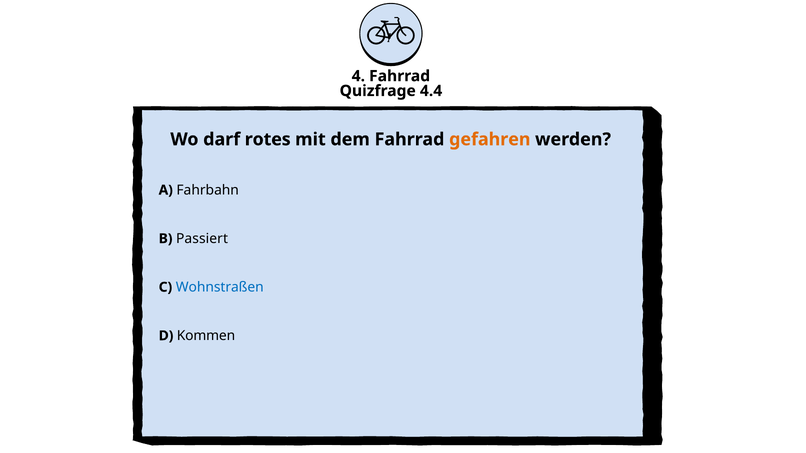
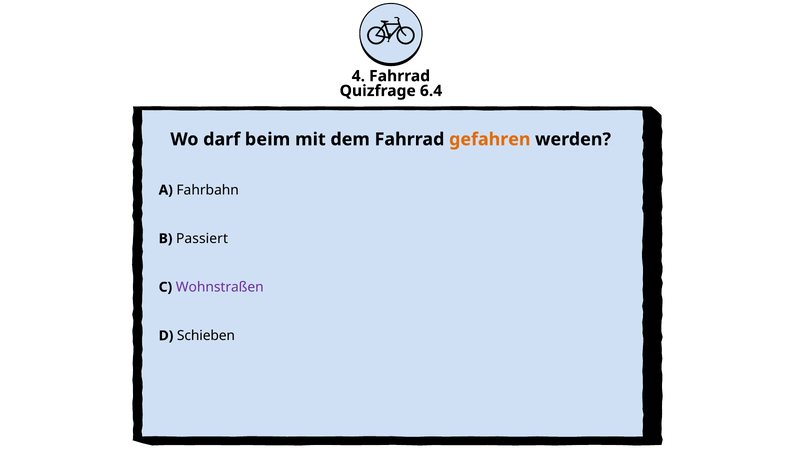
4.4: 4.4 -> 6.4
rotes: rotes -> beim
Wohnstraßen colour: blue -> purple
Kommen: Kommen -> Schieben
